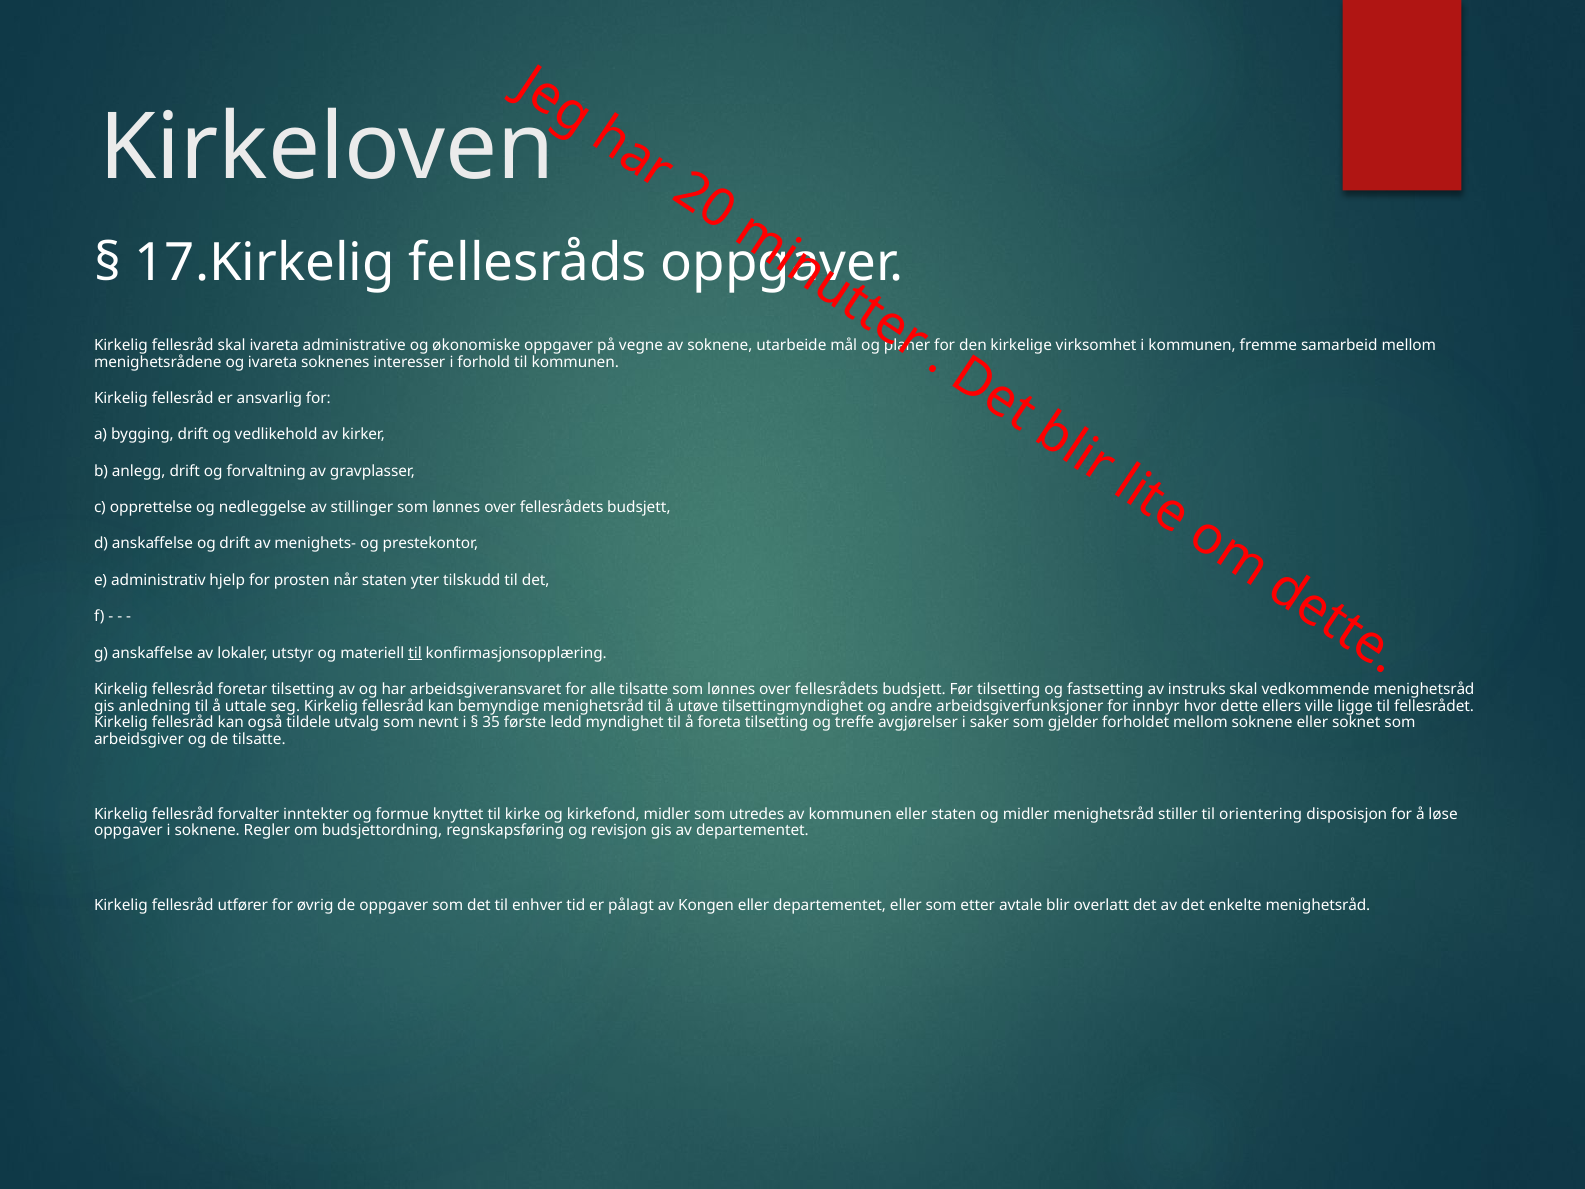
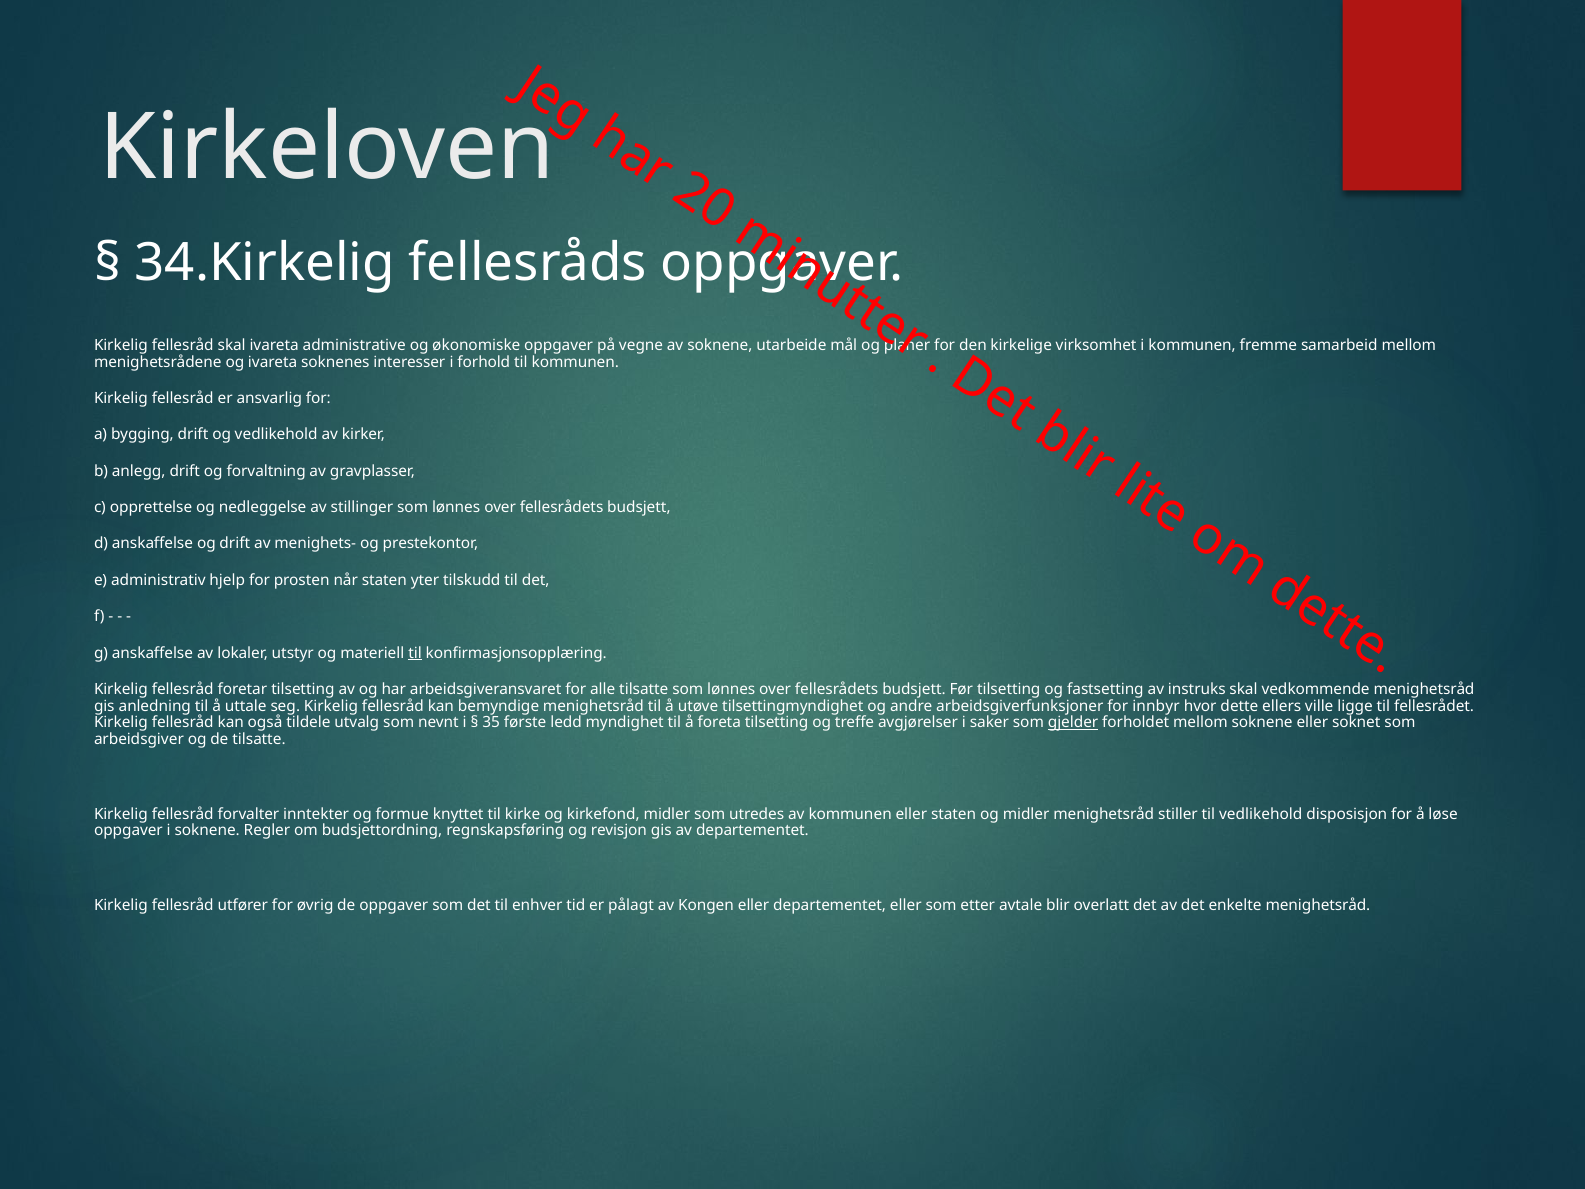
17.Kirkelig: 17.Kirkelig -> 34.Kirkelig
gjelder underline: none -> present
til orientering: orientering -> vedlikehold
